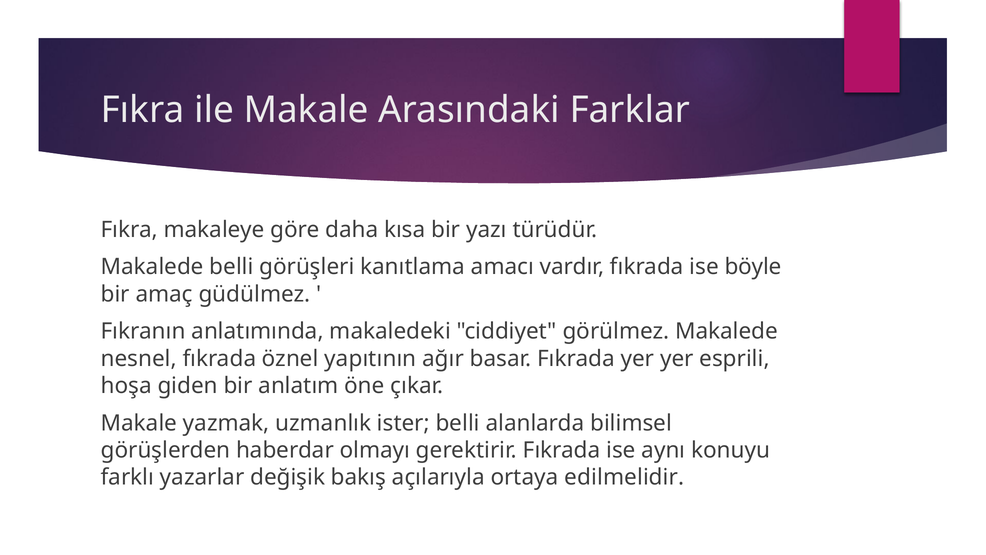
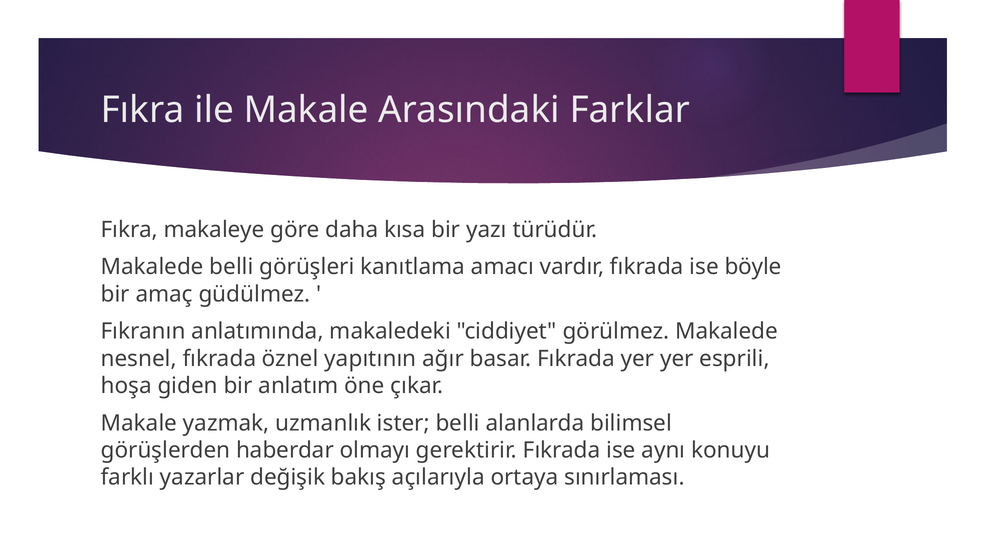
edilmelidir: edilmelidir -> sınırlaması
